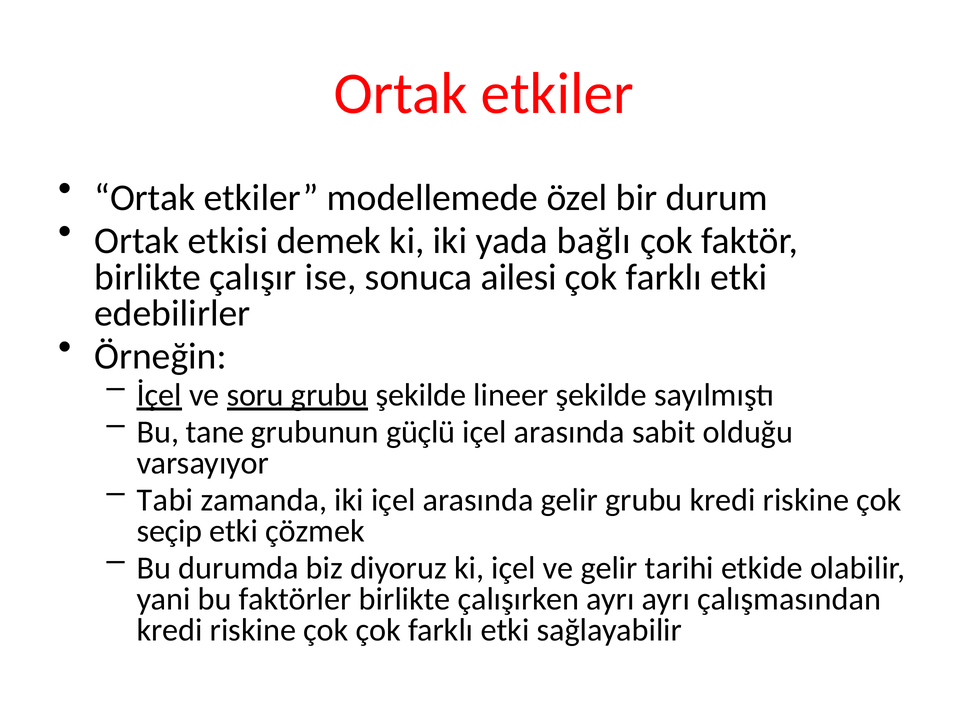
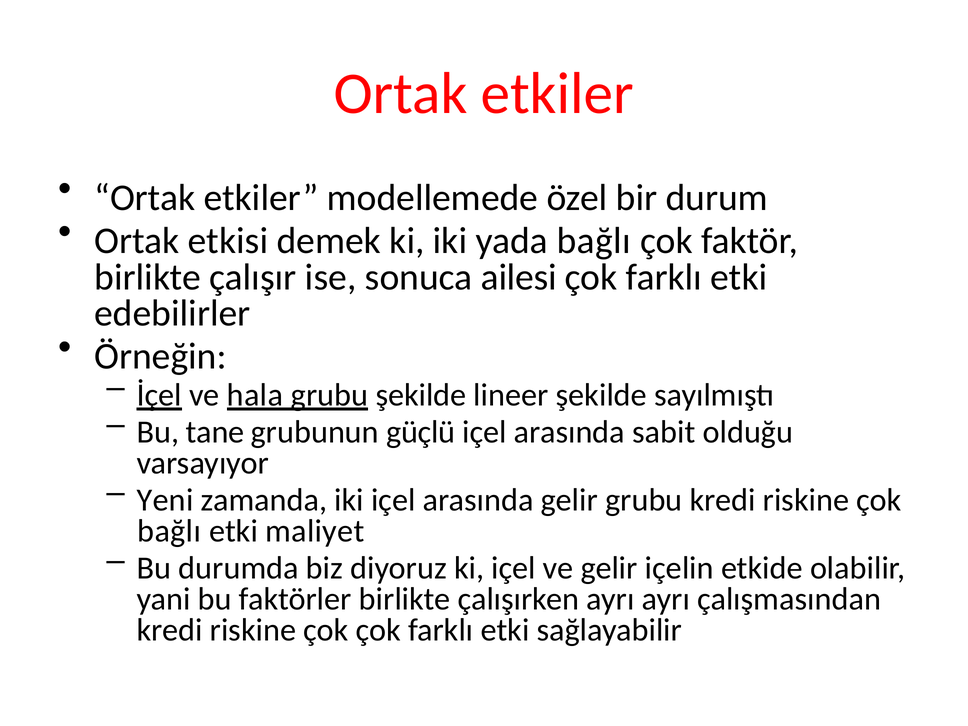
soru: soru -> hala
Tabi: Tabi -> Yeni
seçip at (170, 531): seçip -> bağlı
çözmek: çözmek -> maliyet
tarihi: tarihi -> içelin
